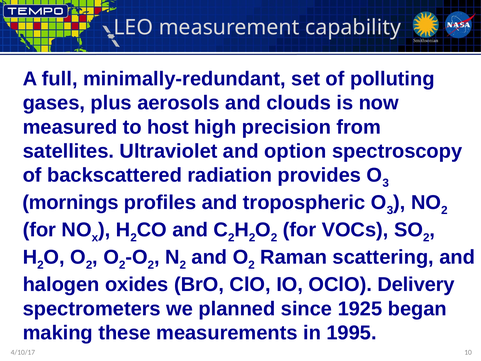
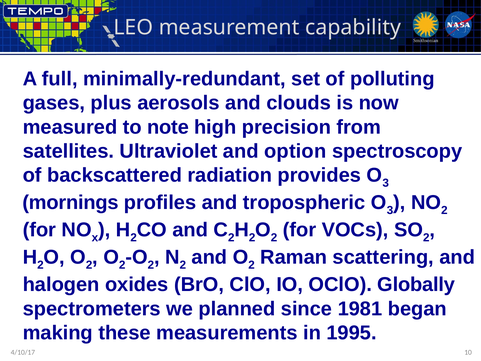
host: host -> note
Delivery: Delivery -> Globally
1925: 1925 -> 1981
